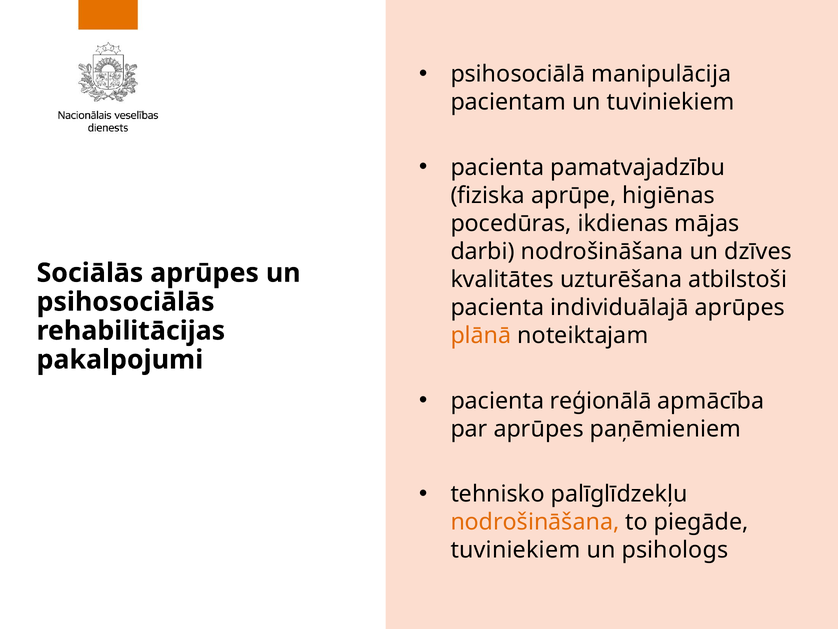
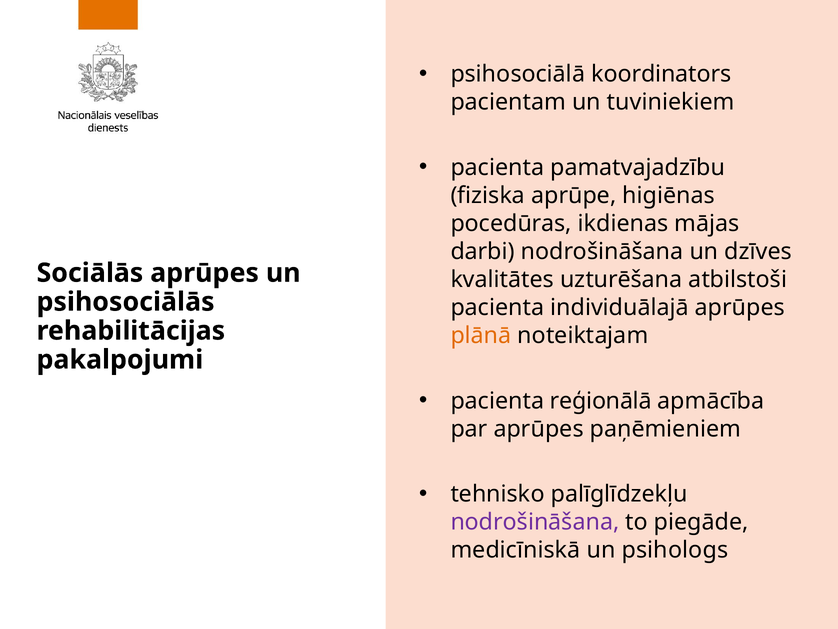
manipulācija: manipulācija -> koordinators
nodrošināšana at (535, 522) colour: orange -> purple
tuviniekiem at (515, 550): tuviniekiem -> medicīniskā
